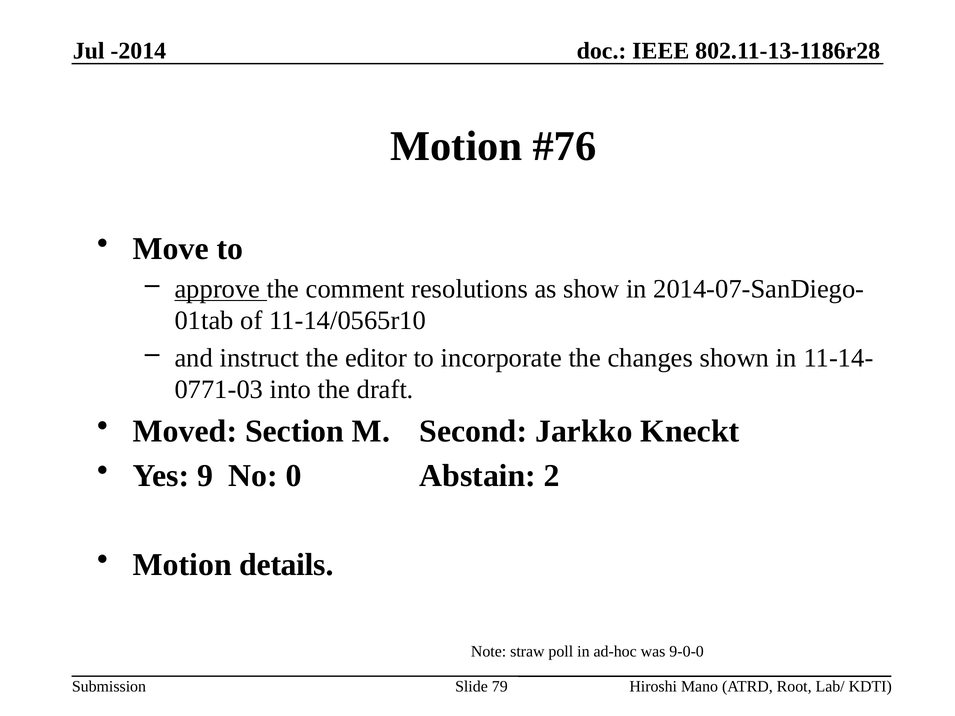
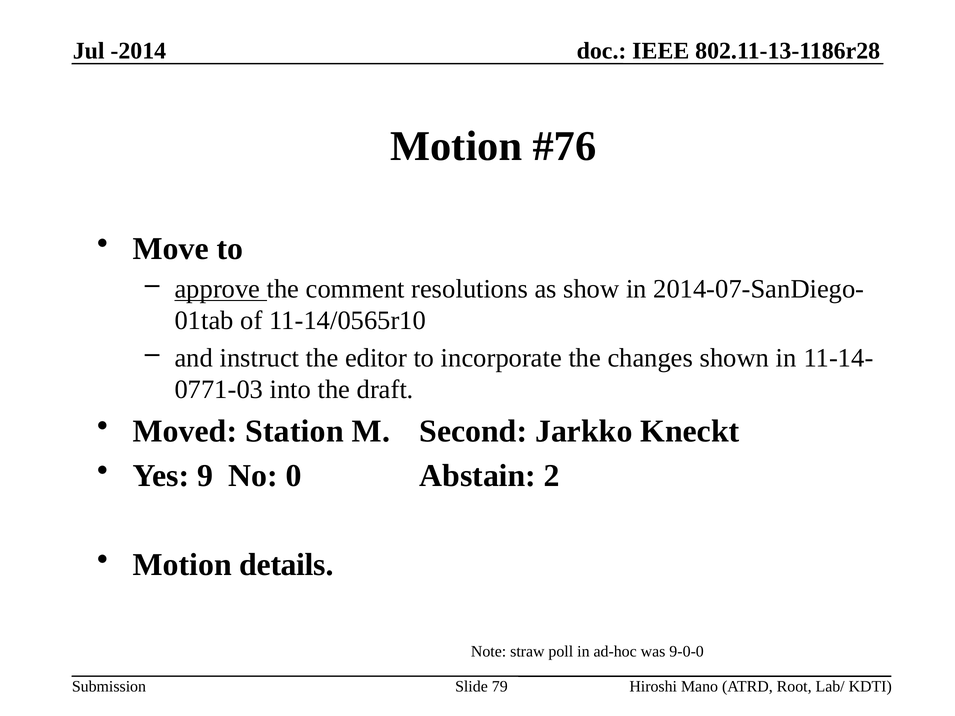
Section: Section -> Station
